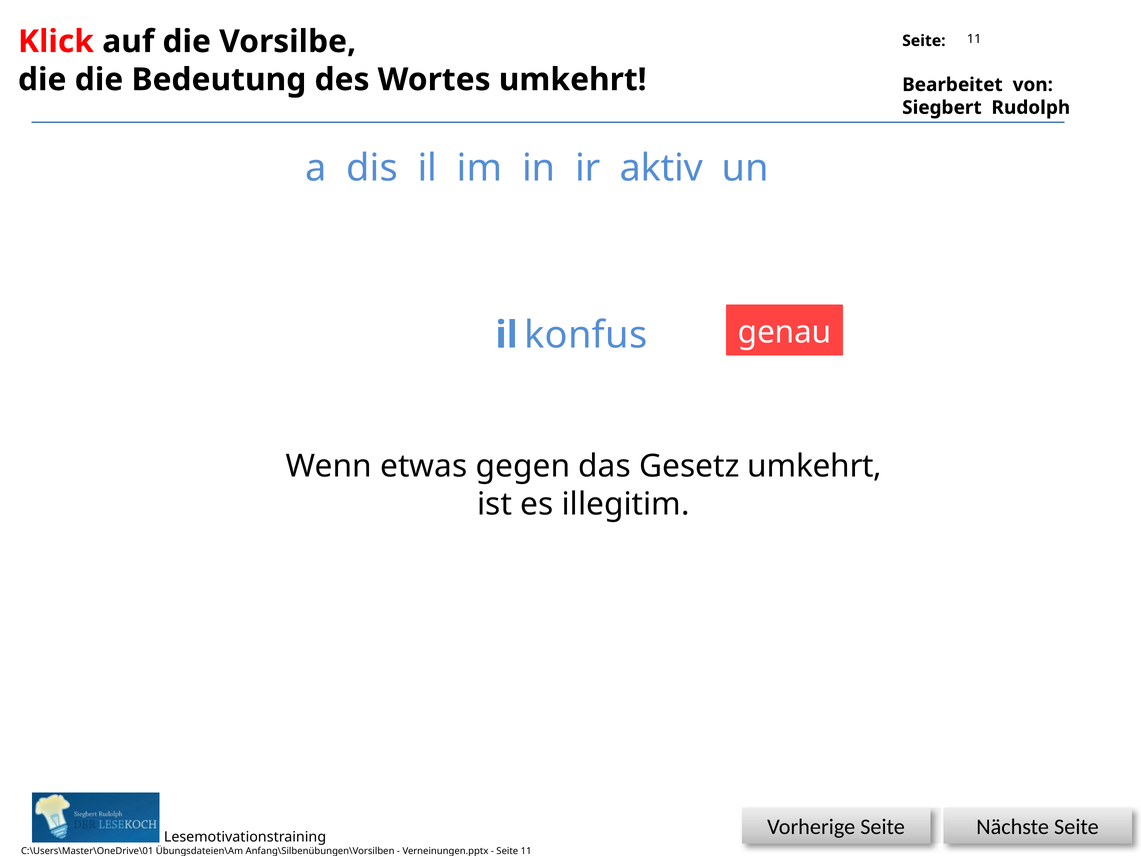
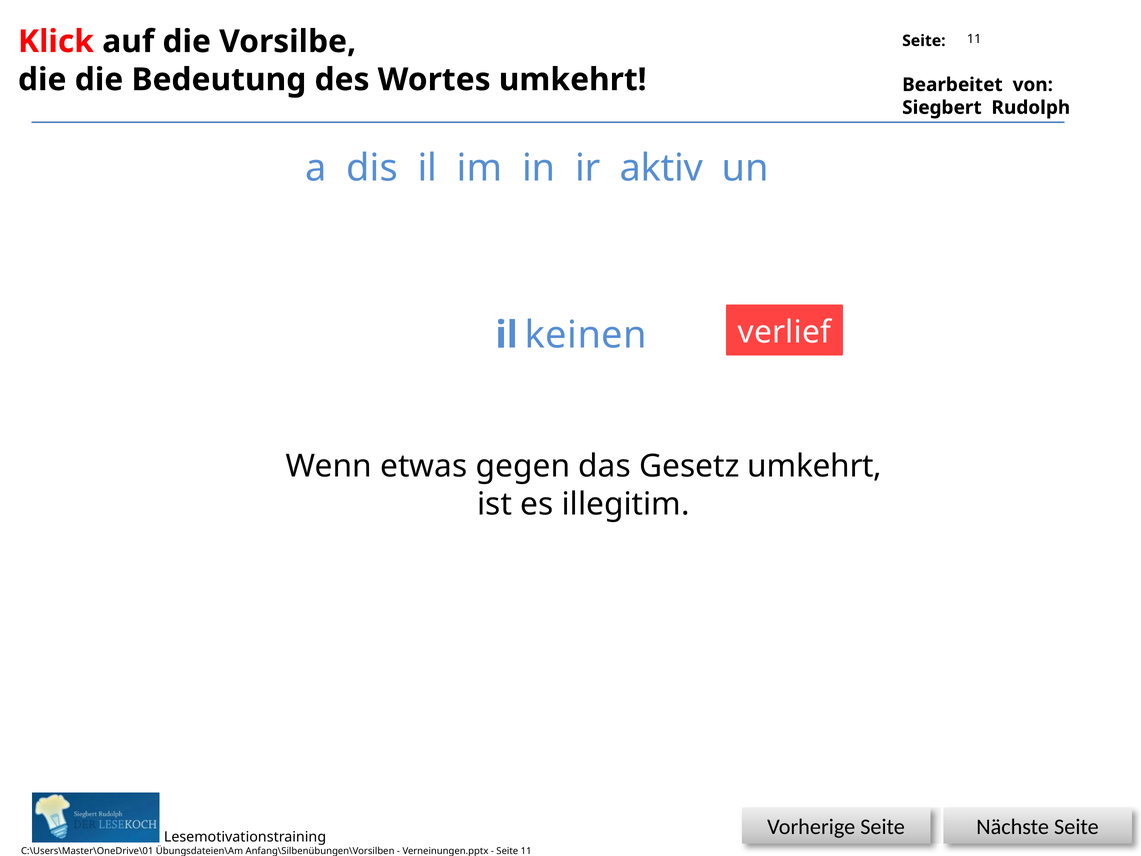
konfus: konfus -> keinen
genau: genau -> verlief
